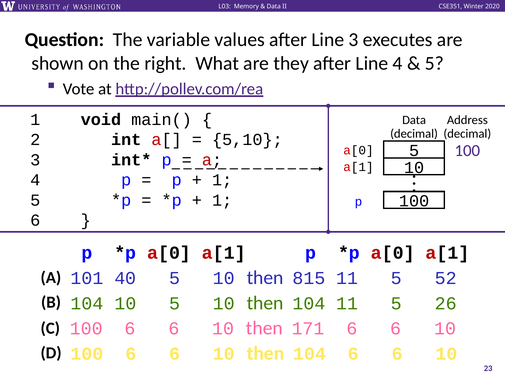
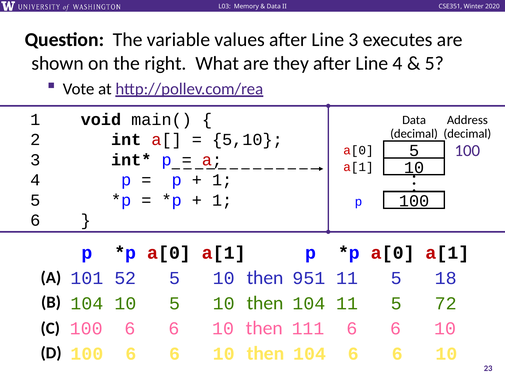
40: 40 -> 52
815: 815 -> 951
52: 52 -> 18
26: 26 -> 72
171: 171 -> 111
